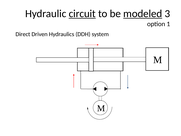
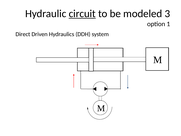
modeled underline: present -> none
